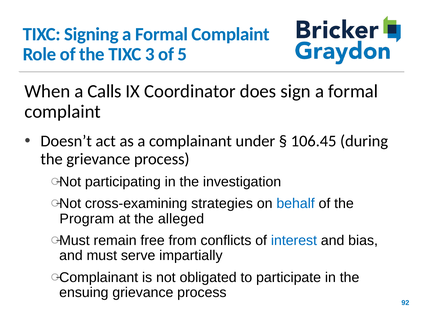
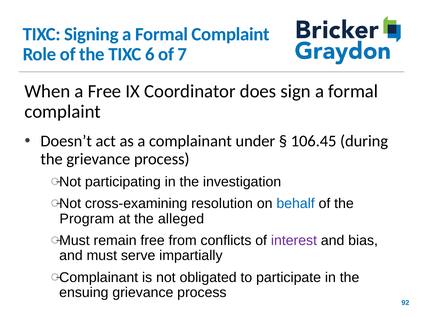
3: 3 -> 6
5: 5 -> 7
a Calls: Calls -> Free
strategies: strategies -> resolution
interest colour: blue -> purple
